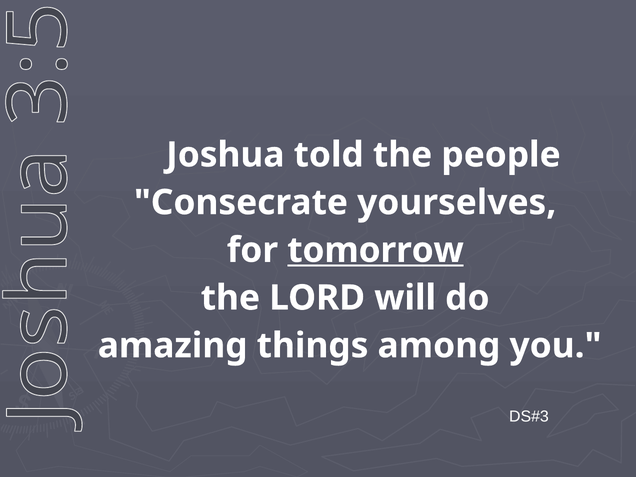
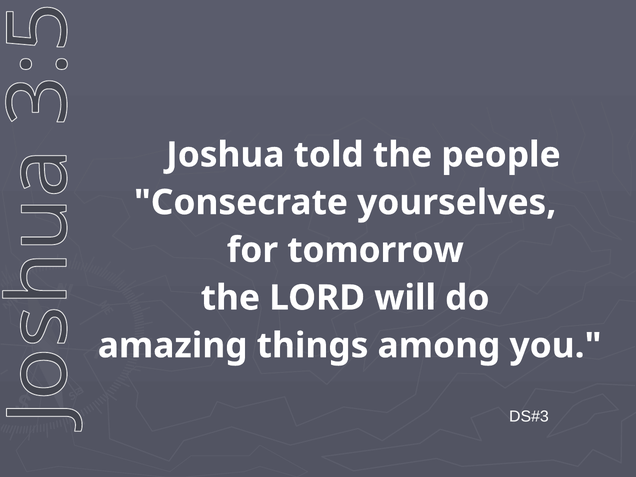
tomorrow underline: present -> none
